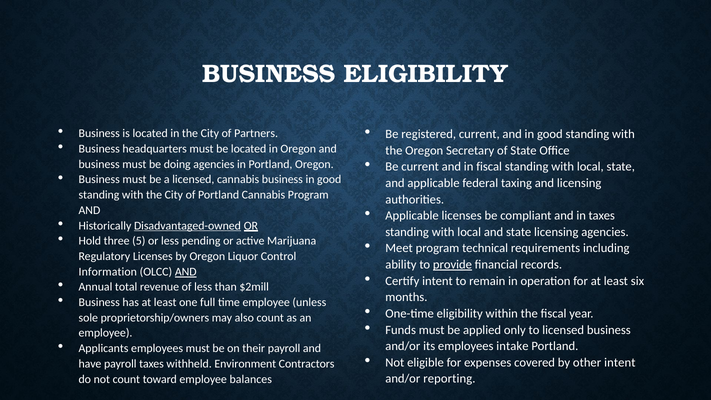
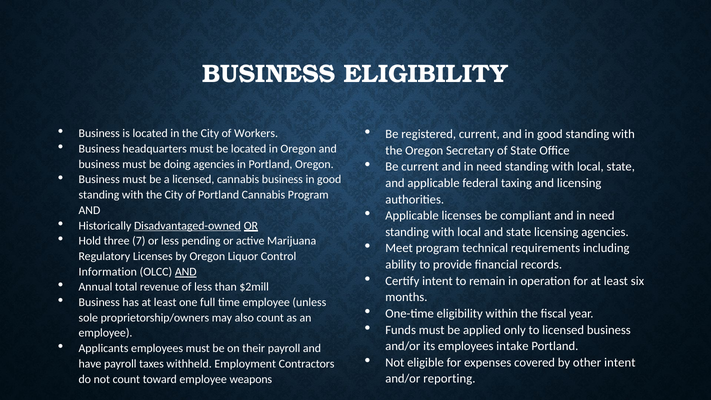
Partners: Partners -> Workers
current and in fiscal: fiscal -> need
compliant and in taxes: taxes -> need
5: 5 -> 7
provide underline: present -> none
Environment: Environment -> Employment
balances: balances -> weapons
